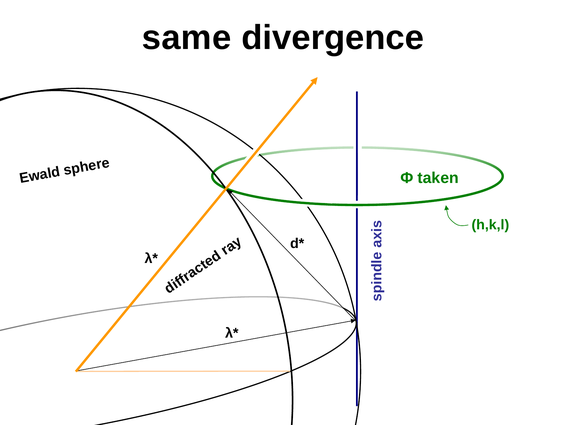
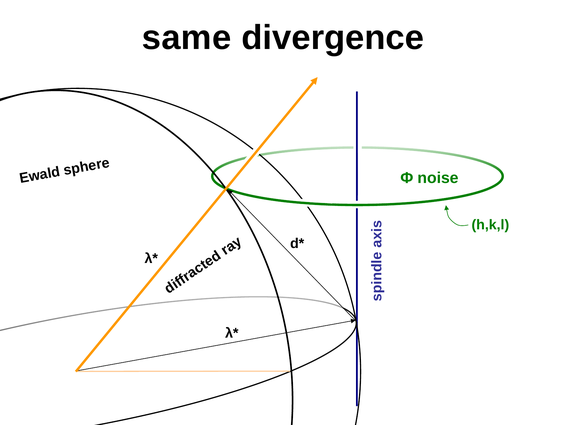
taken: taken -> noise
